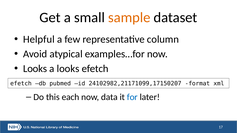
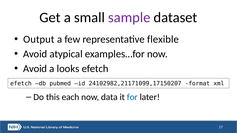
sample colour: orange -> purple
Helpful: Helpful -> Output
column: column -> flexible
Looks at (35, 69): Looks -> Avoid
